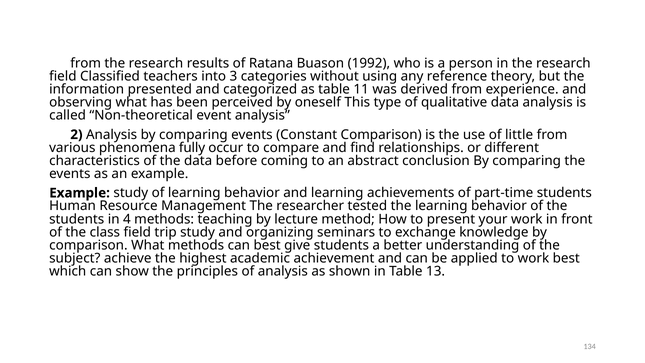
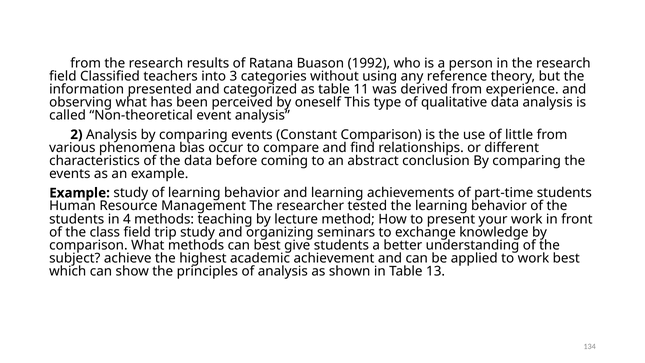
fully: fully -> bias
